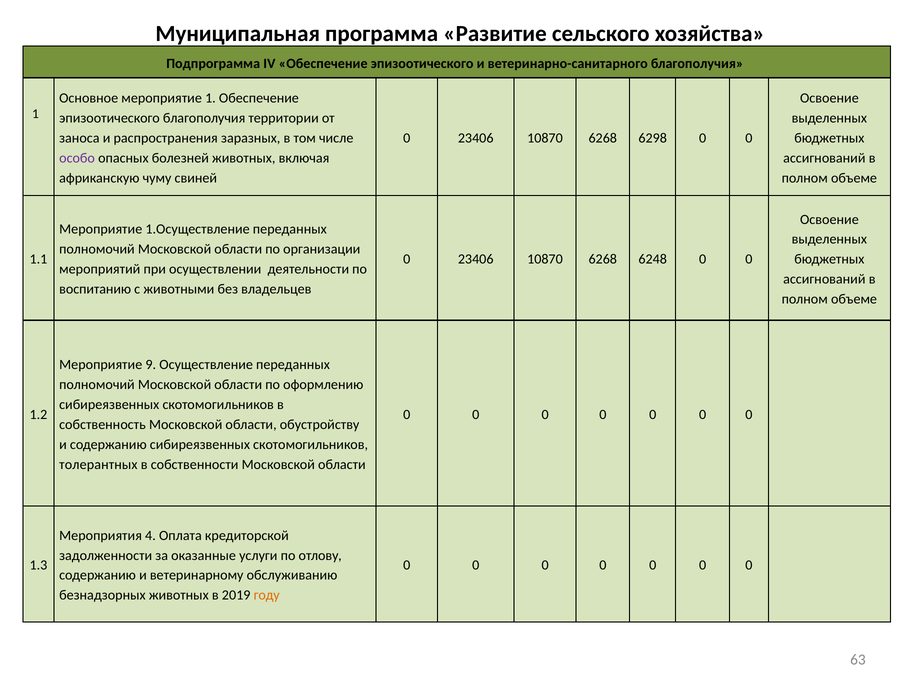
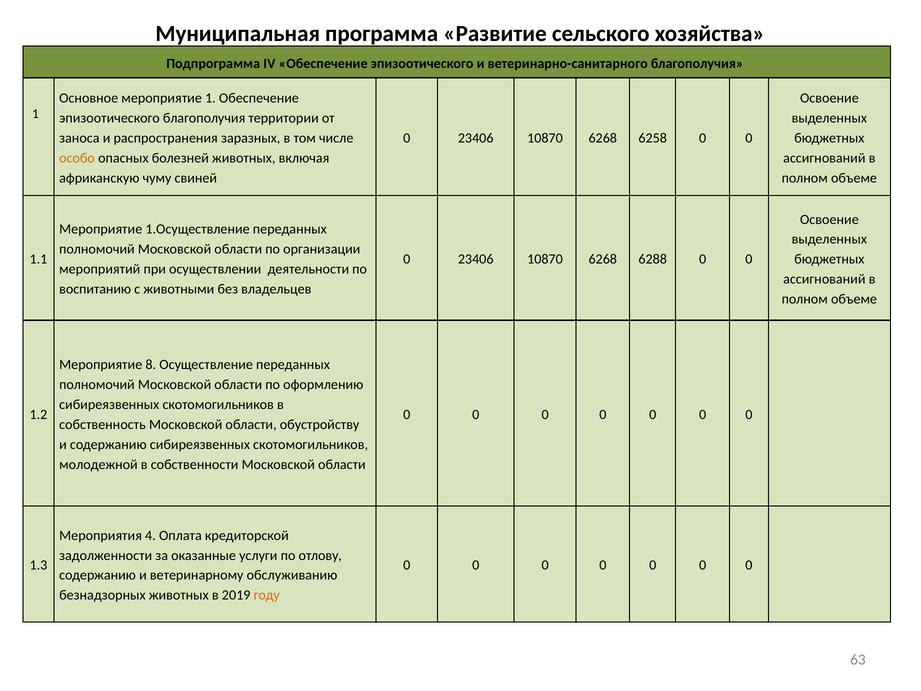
6298: 6298 -> 6258
особо colour: purple -> orange
6248: 6248 -> 6288
9: 9 -> 8
толерантных: толерантных -> молодежной
